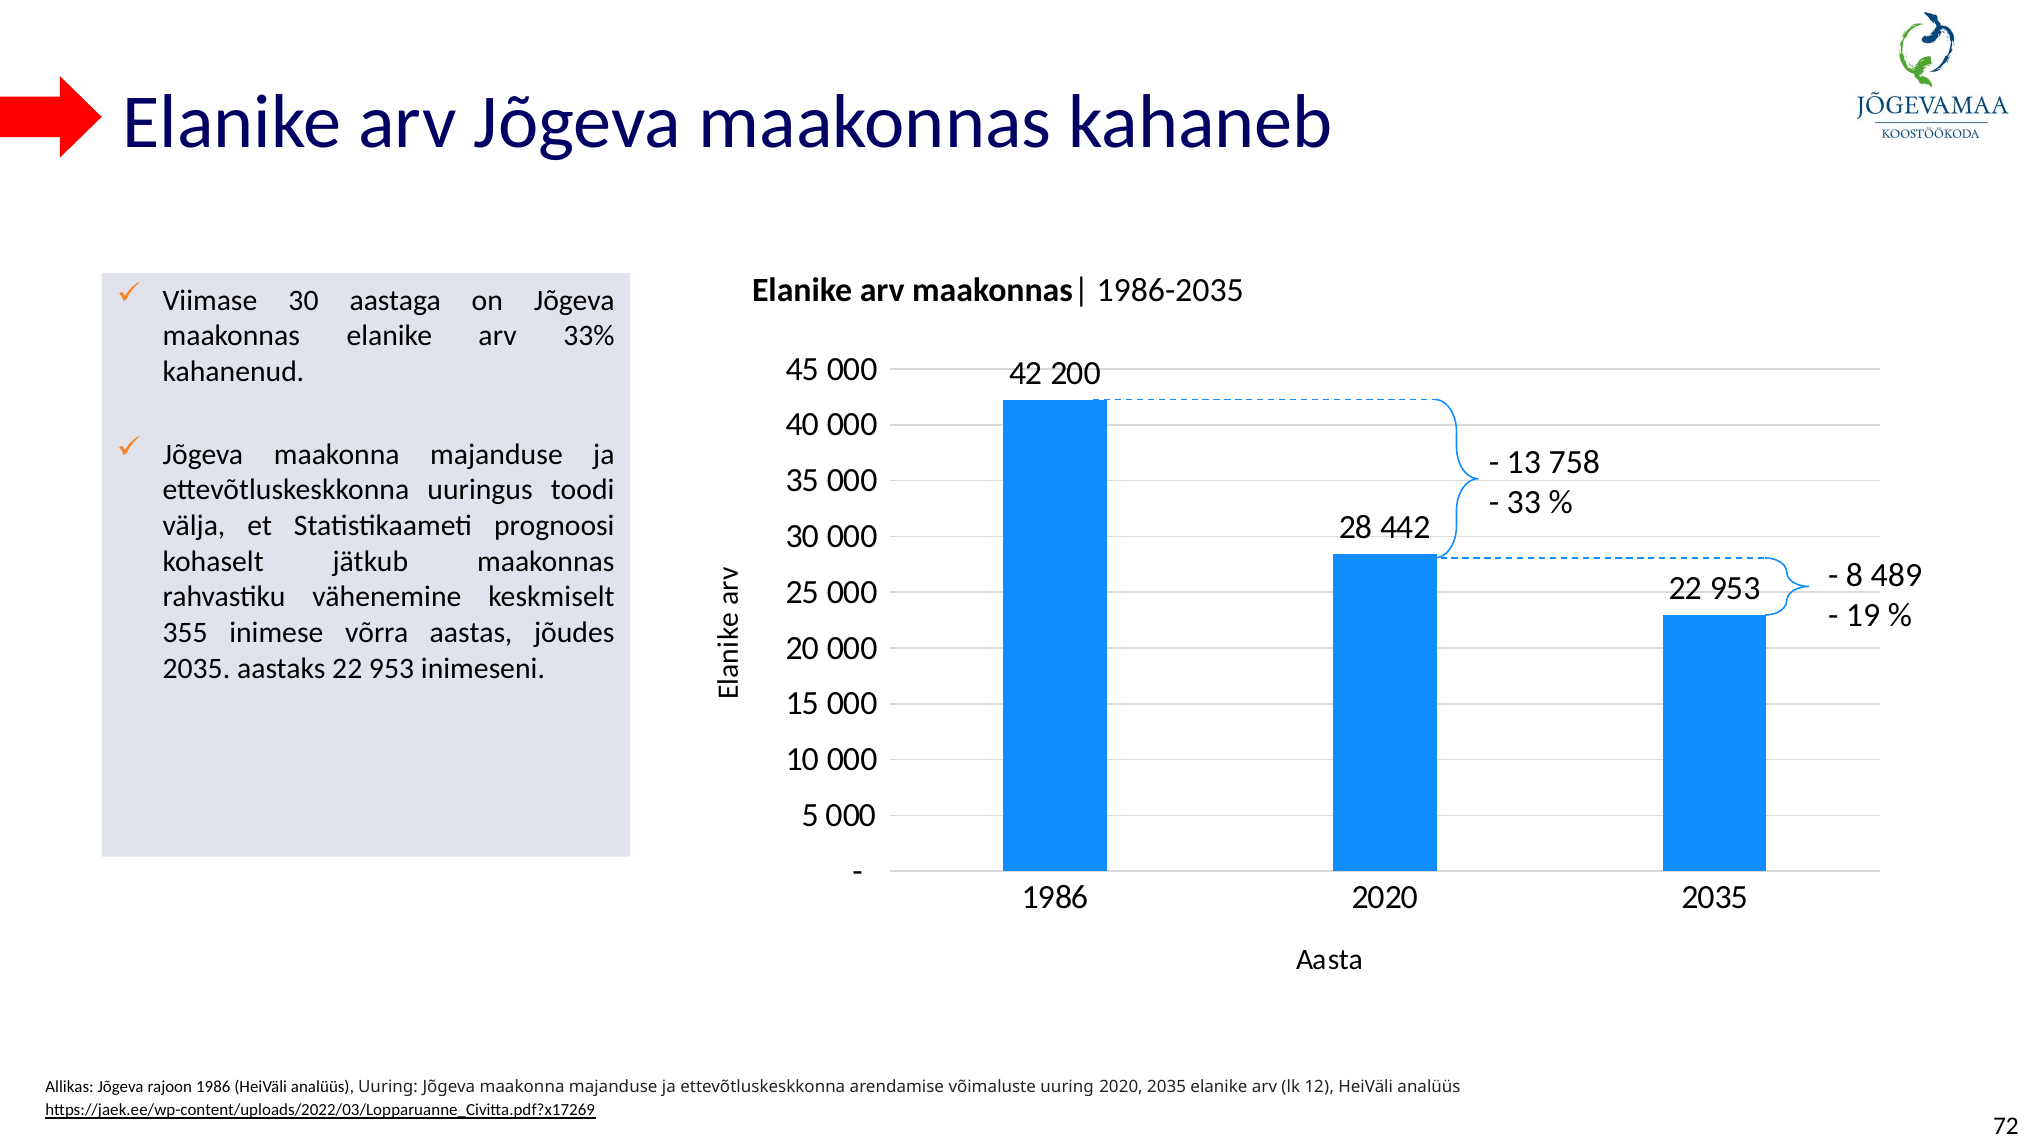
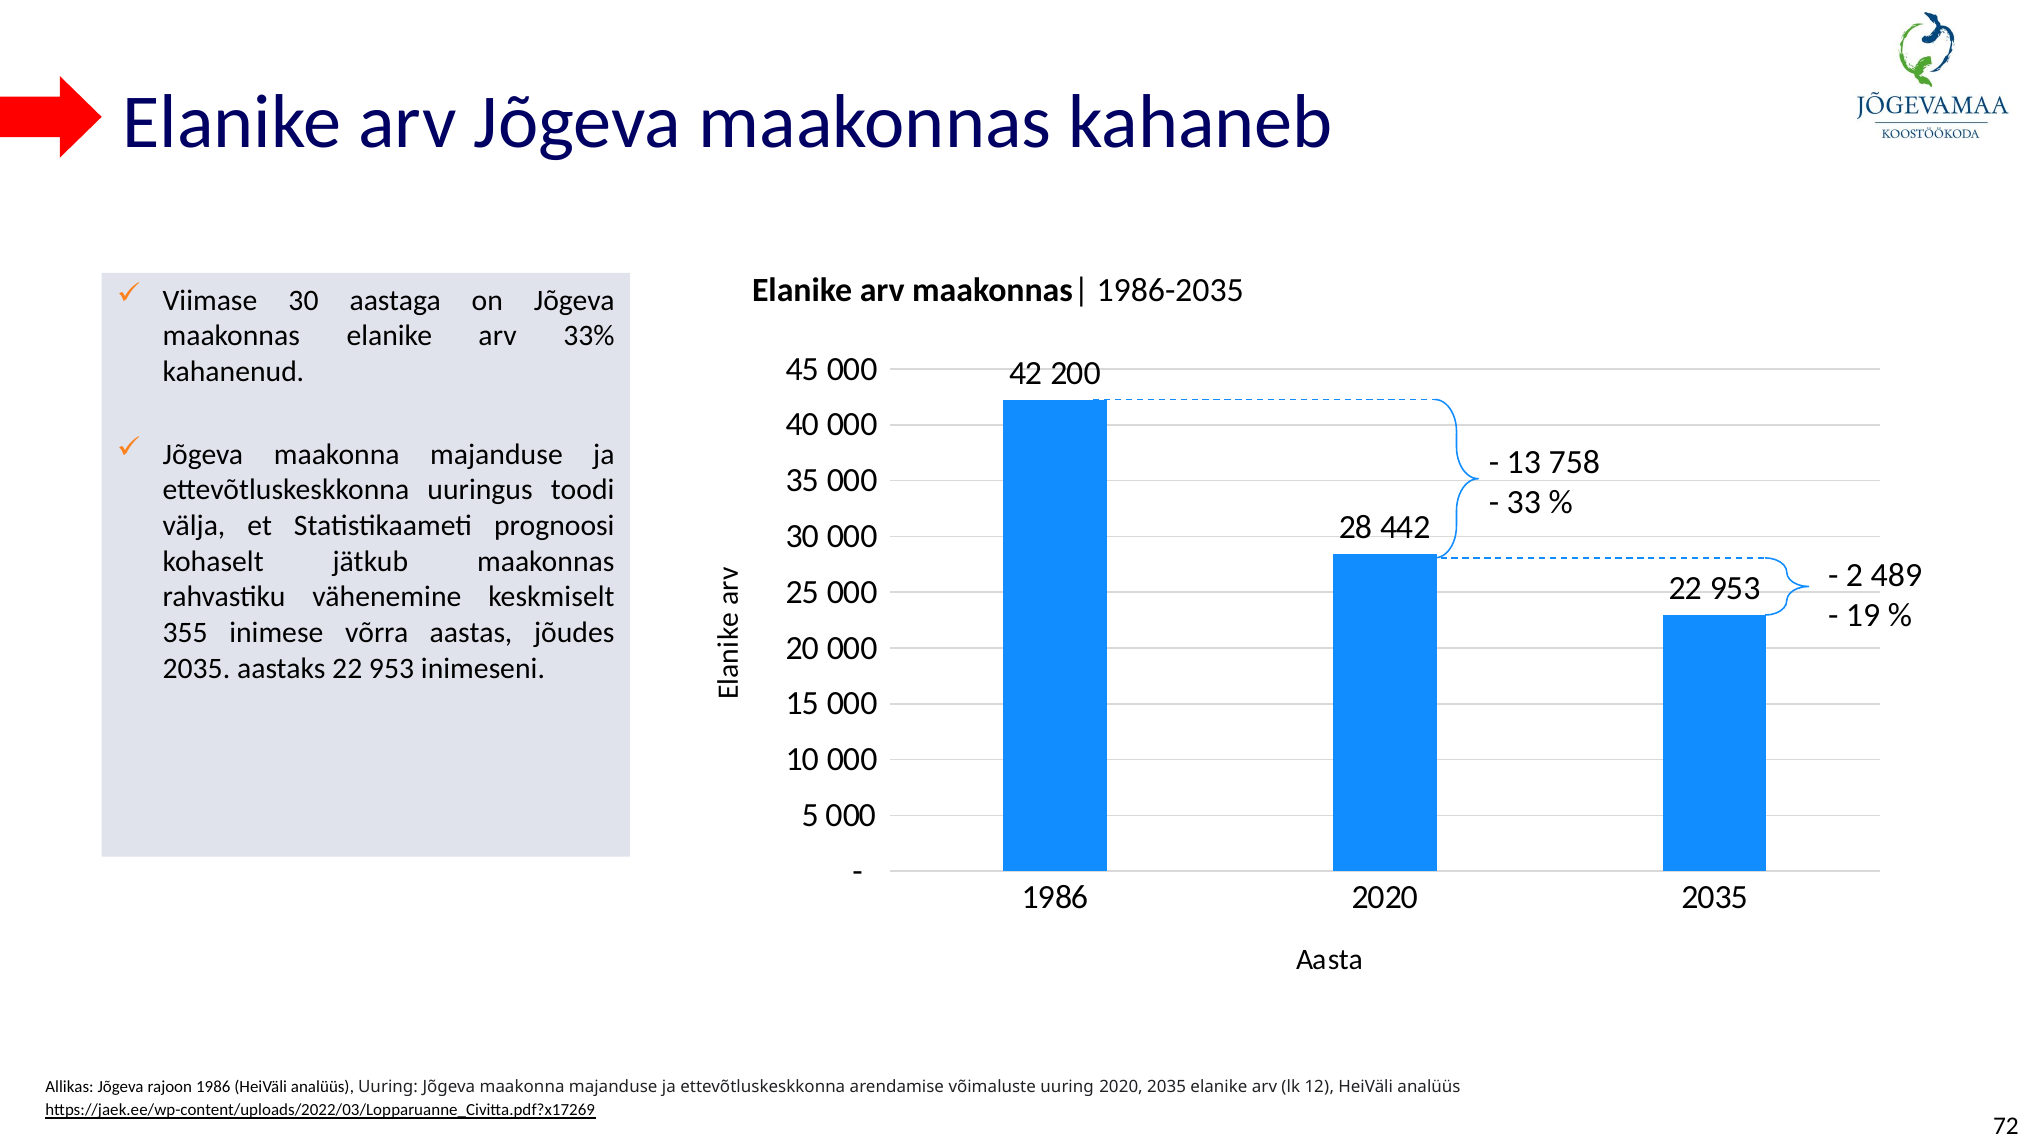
8: 8 -> 2
